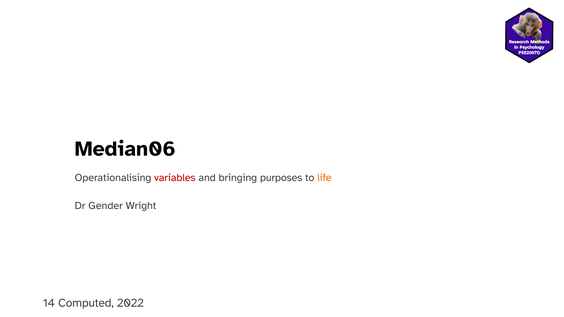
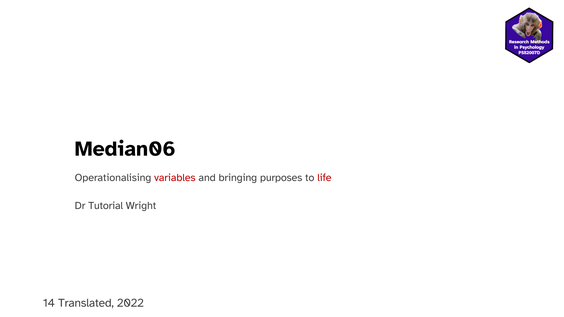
life colour: orange -> red
Gender: Gender -> Tutorial
Computed: Computed -> Translated
